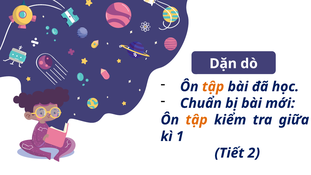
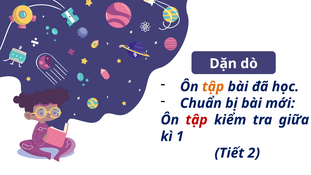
tập at (197, 120) colour: orange -> red
